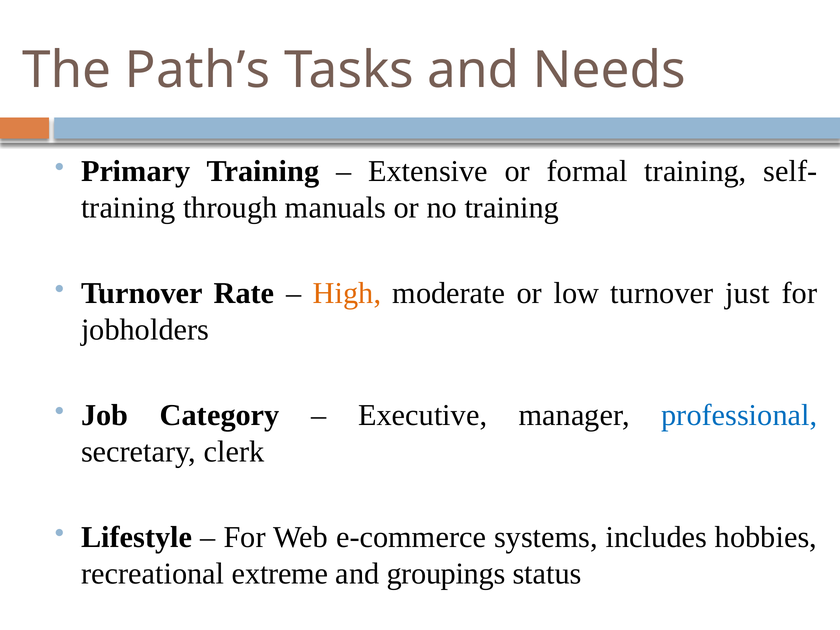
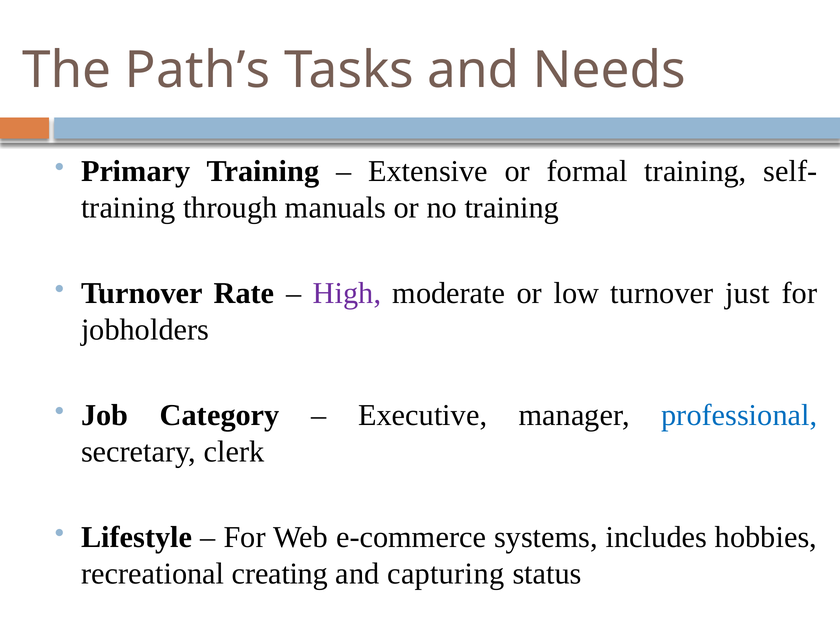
High colour: orange -> purple
extreme: extreme -> creating
groupings: groupings -> capturing
